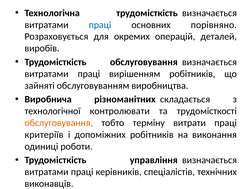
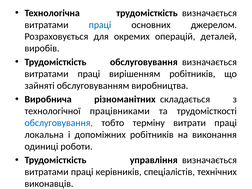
порівняно: порівняно -> джерелом
контролювати: контролювати -> працівниками
обслуговування at (59, 123) colour: orange -> blue
критеріїв: критеріїв -> локальна
